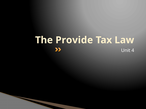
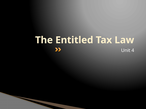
Provide: Provide -> Entitled
